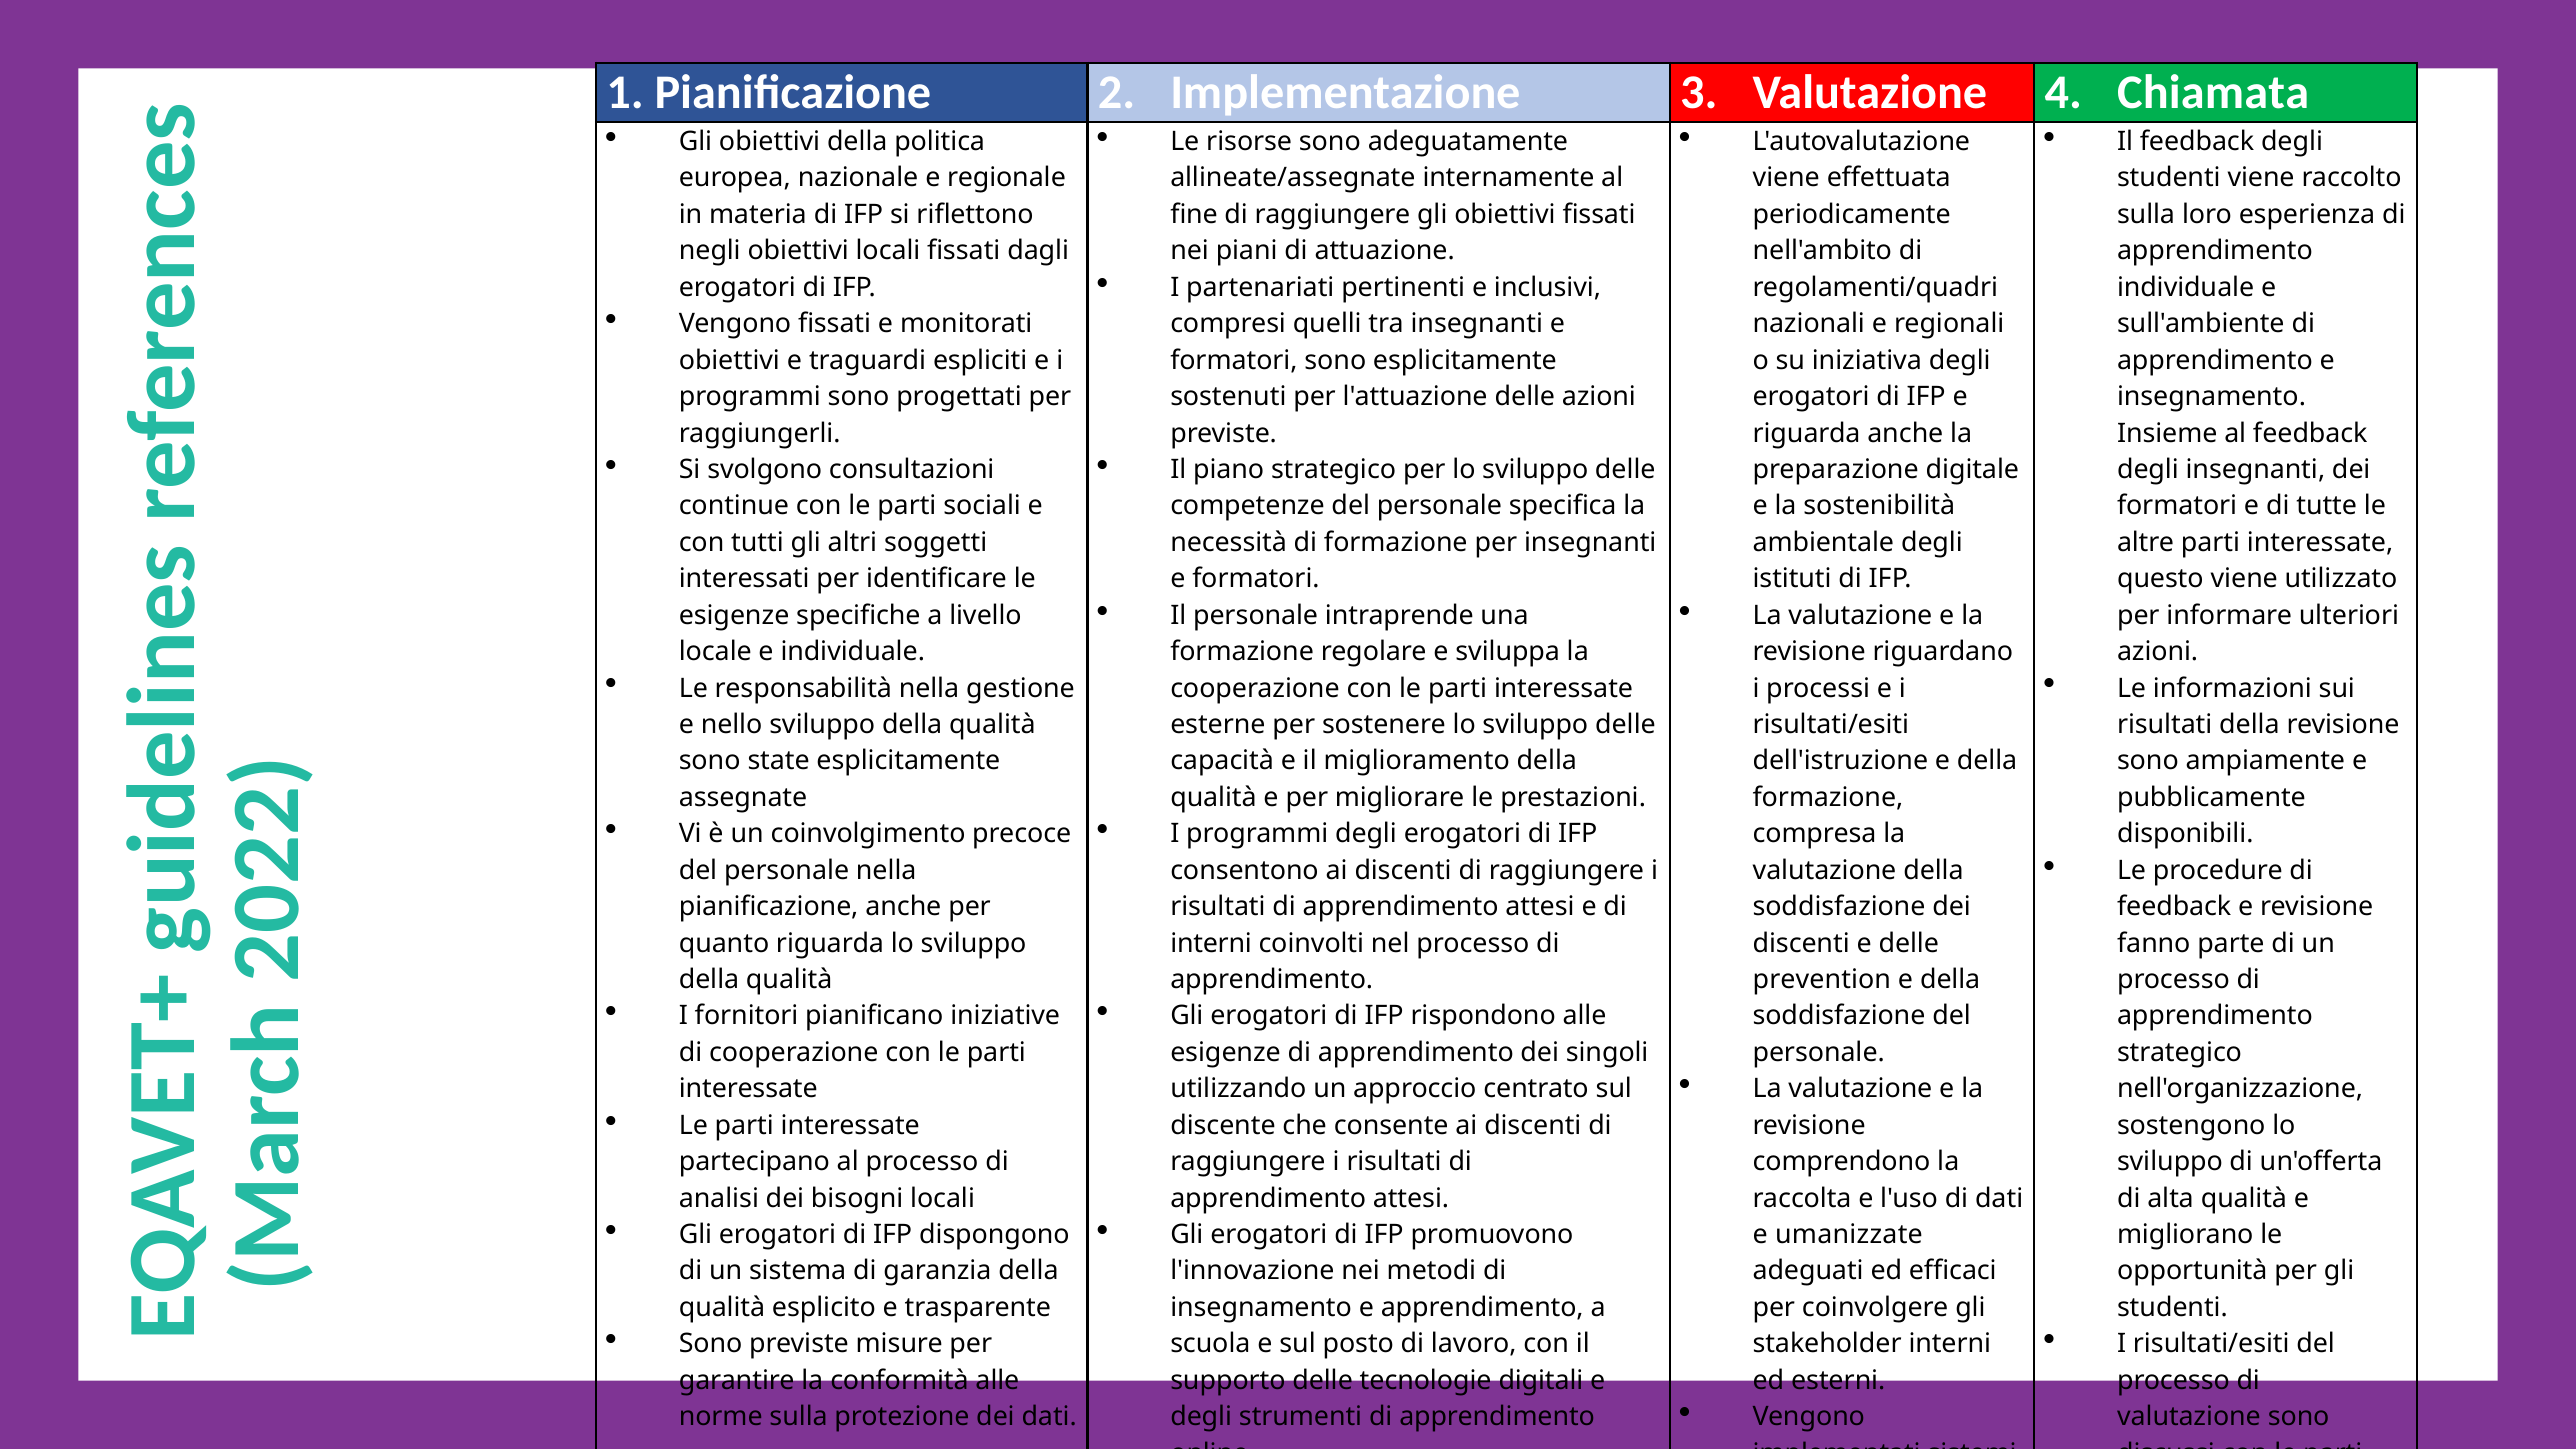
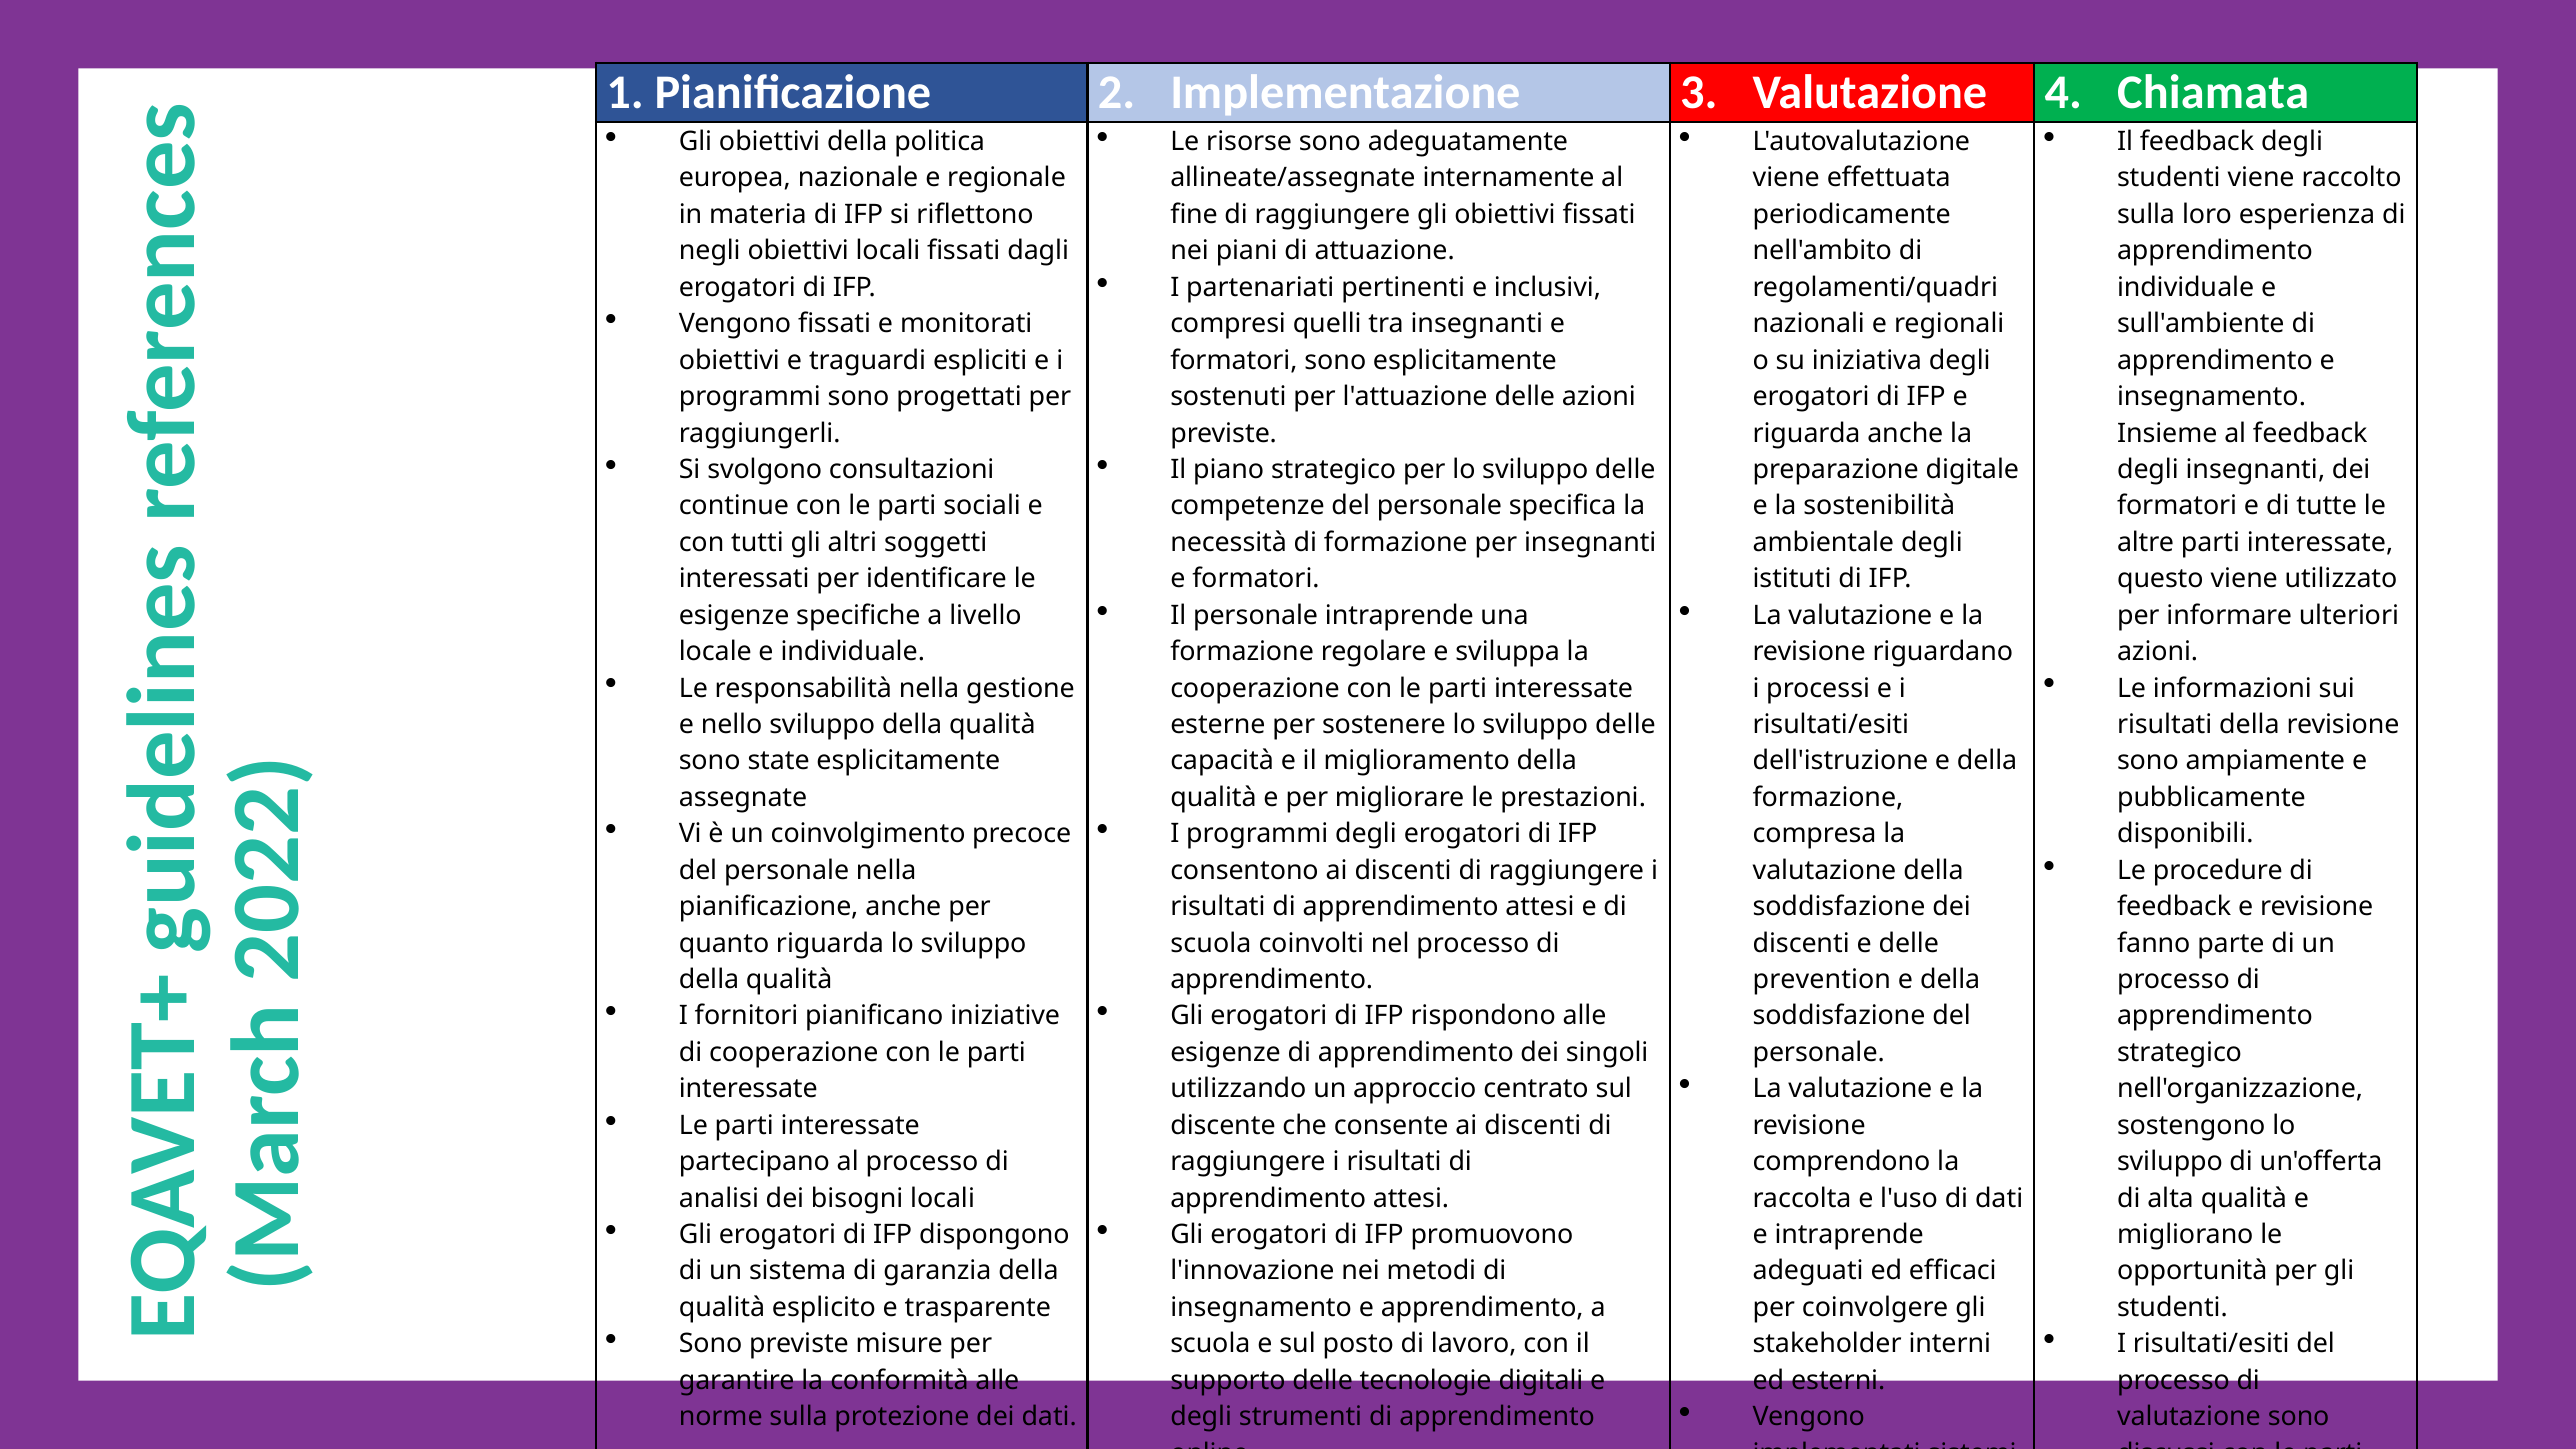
interni at (1211, 943): interni -> scuola
e umanizzate: umanizzate -> intraprende
